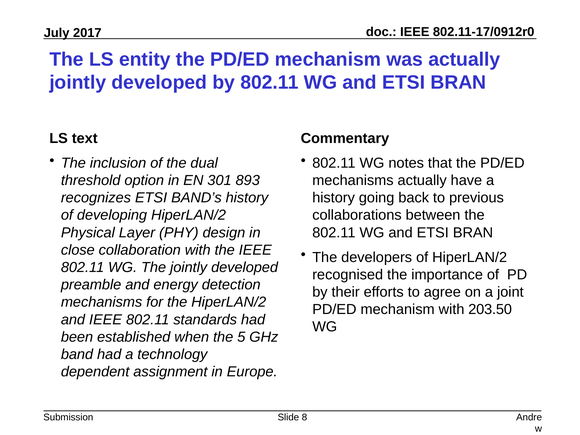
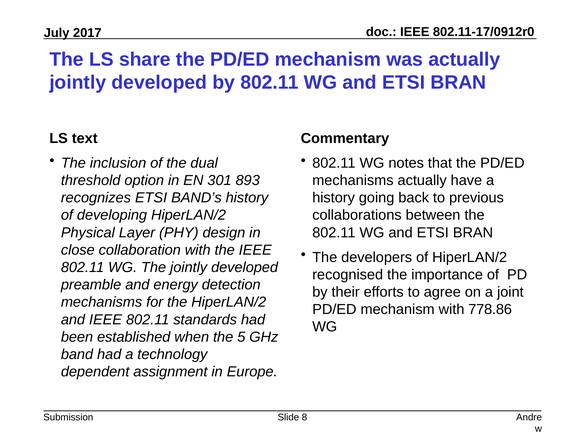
entity: entity -> share
203.50: 203.50 -> 778.86
